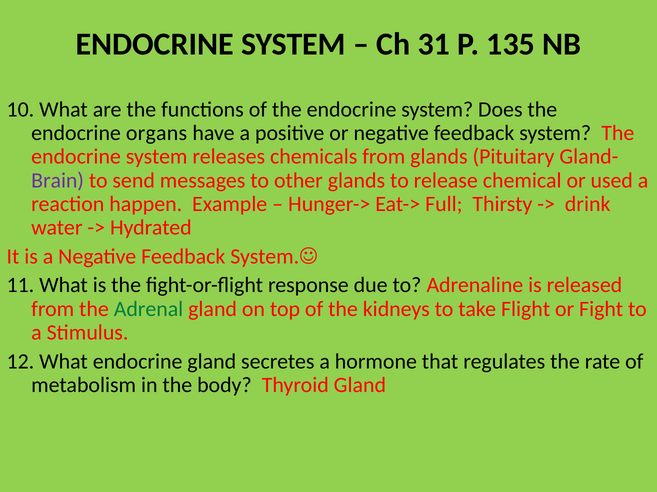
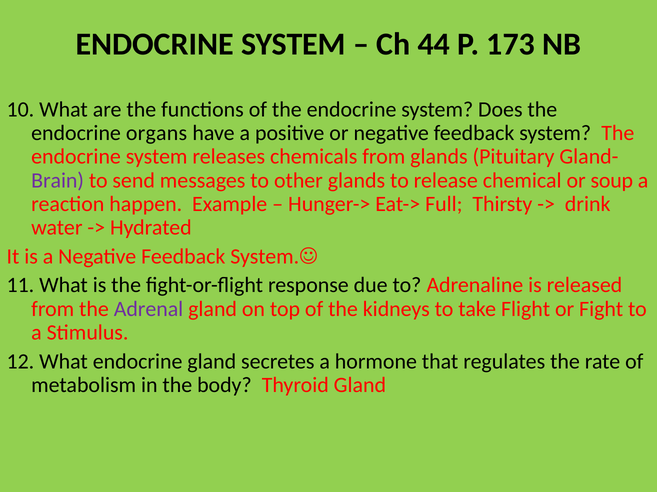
31: 31 -> 44
135: 135 -> 173
used: used -> soup
Adrenal colour: green -> purple
